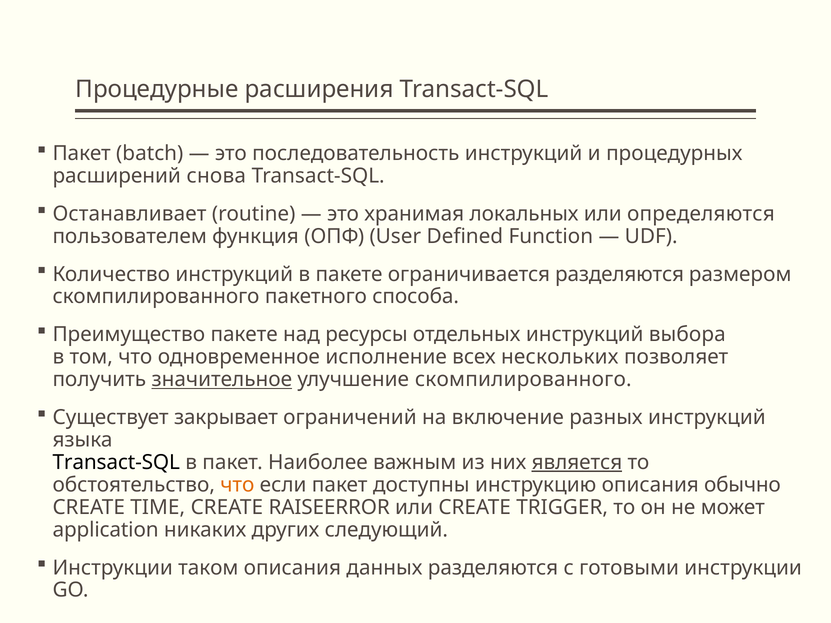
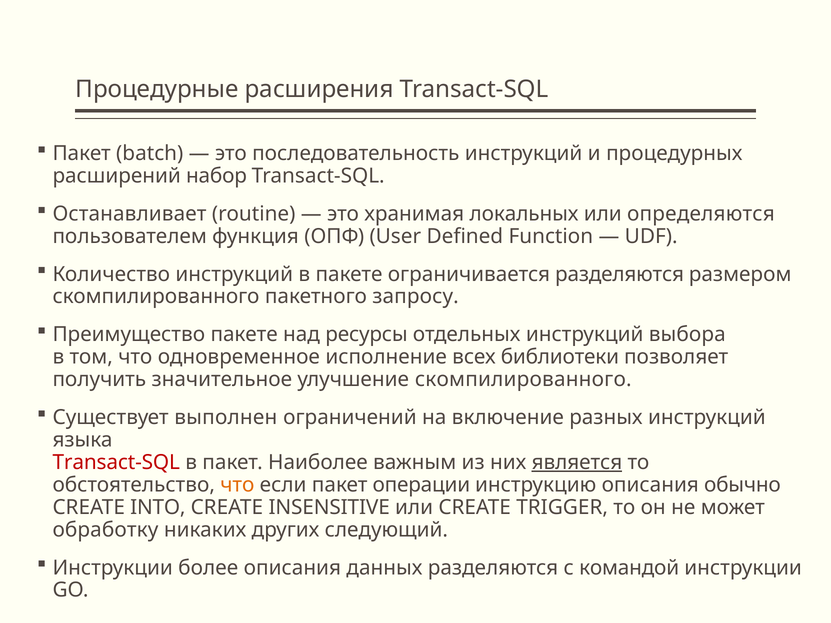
снова: снова -> набор
способа: способа -> запросу
нескольких: нескольких -> библиотеки
значительное underline: present -> none
закрывает: закрывает -> выполнен
Transact-SQL at (116, 463) colour: black -> red
доступны: доступны -> операции
TIME: TIME -> INTO
RAISEERROR: RAISEERROR -> INSENSITIVE
application: application -> обработку
таком: таком -> более
готовыми: готовыми -> командой
